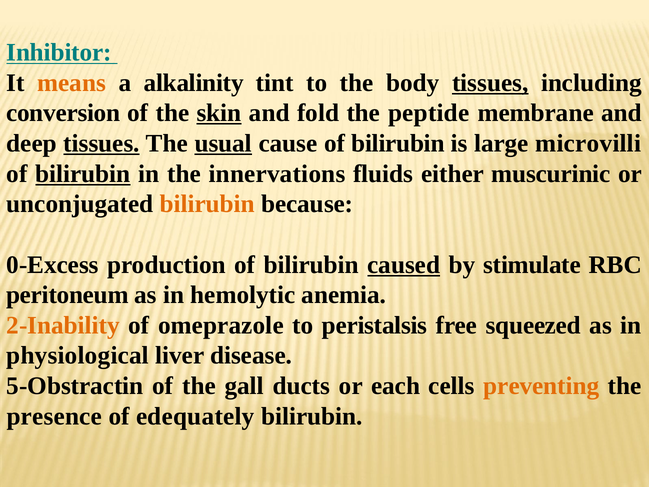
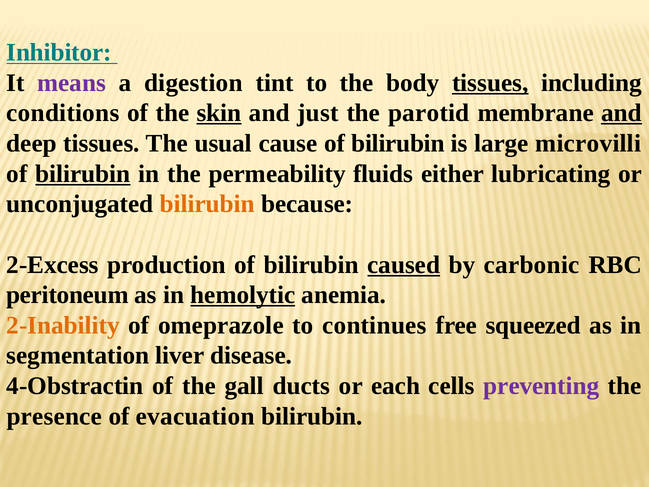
means colour: orange -> purple
alkalinity: alkalinity -> digestion
conversion: conversion -> conditions
fold: fold -> just
peptide: peptide -> parotid
and at (622, 113) underline: none -> present
tissues at (102, 143) underline: present -> none
usual underline: present -> none
innervations: innervations -> permeability
muscurinic: muscurinic -> lubricating
0-Excess: 0-Excess -> 2-Excess
stimulate: stimulate -> carbonic
hemolytic underline: none -> present
peristalsis: peristalsis -> continues
physiological: physiological -> segmentation
5-Obstractin: 5-Obstractin -> 4-Obstractin
preventing colour: orange -> purple
edequately: edequately -> evacuation
